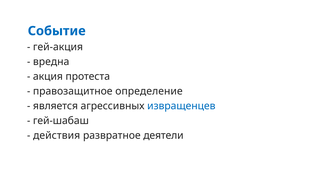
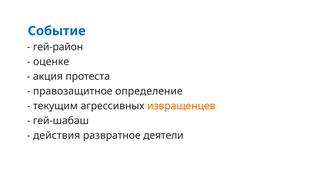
гей-акция: гей-акция -> гей-район
вредна: вредна -> оценке
является: является -> текущим
извращенцев colour: blue -> orange
